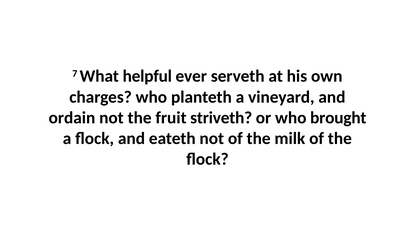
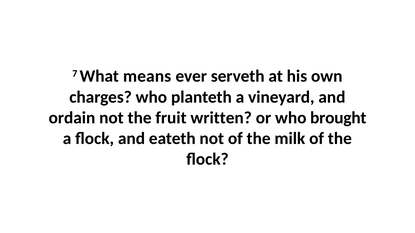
helpful: helpful -> means
striveth: striveth -> written
